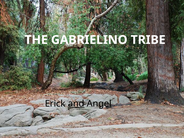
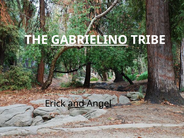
GABRIELINO underline: none -> present
